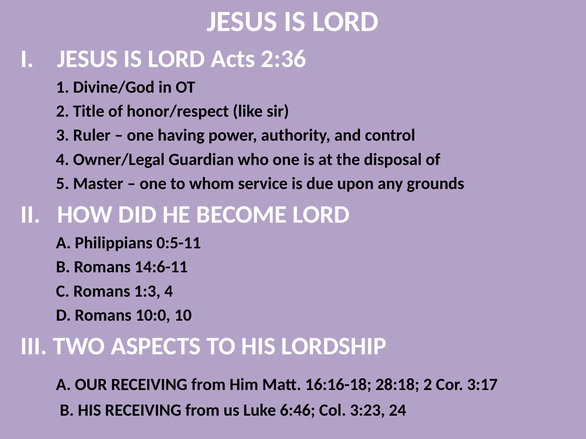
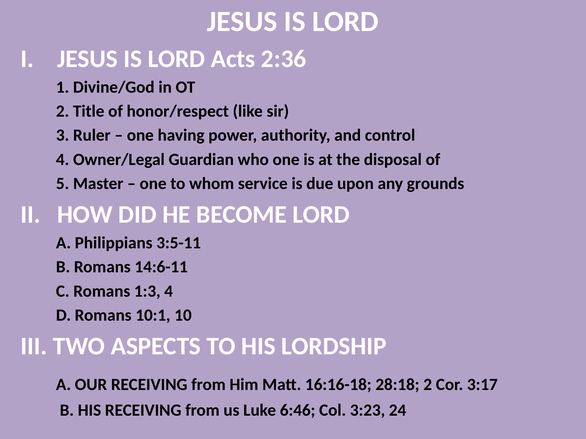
0:5-11: 0:5-11 -> 3:5-11
10:0: 10:0 -> 10:1
